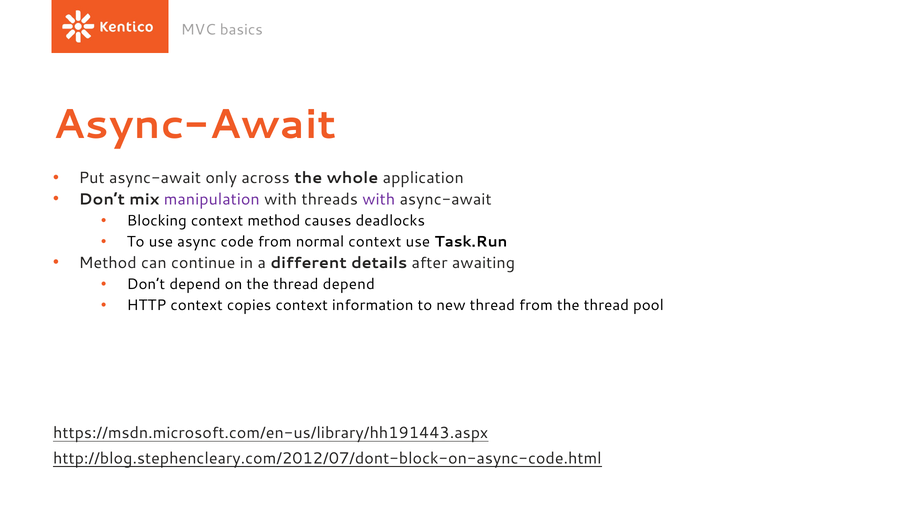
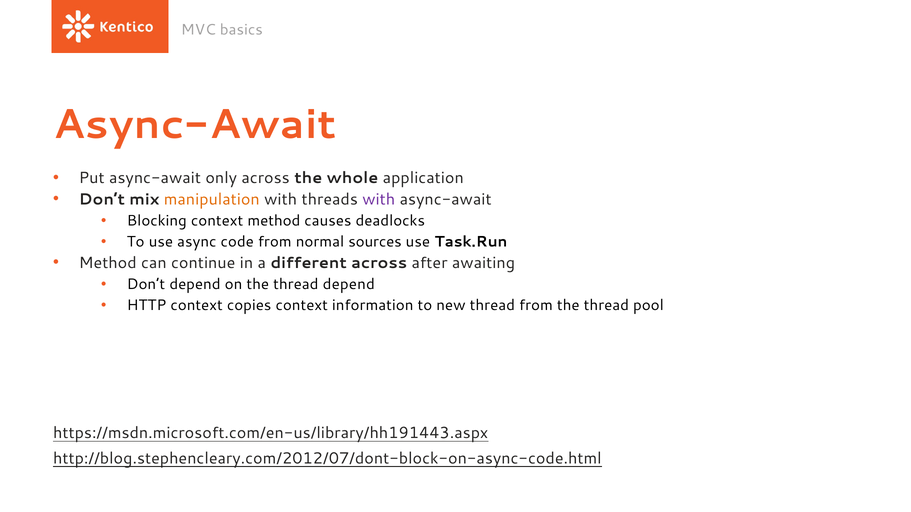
manipulation colour: purple -> orange
normal context: context -> sources
different details: details -> across
